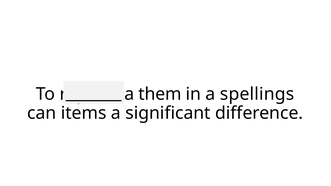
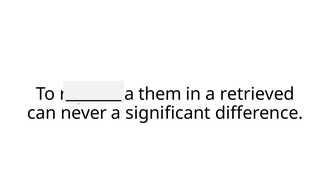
spellings: spellings -> retrieved
items: items -> never
